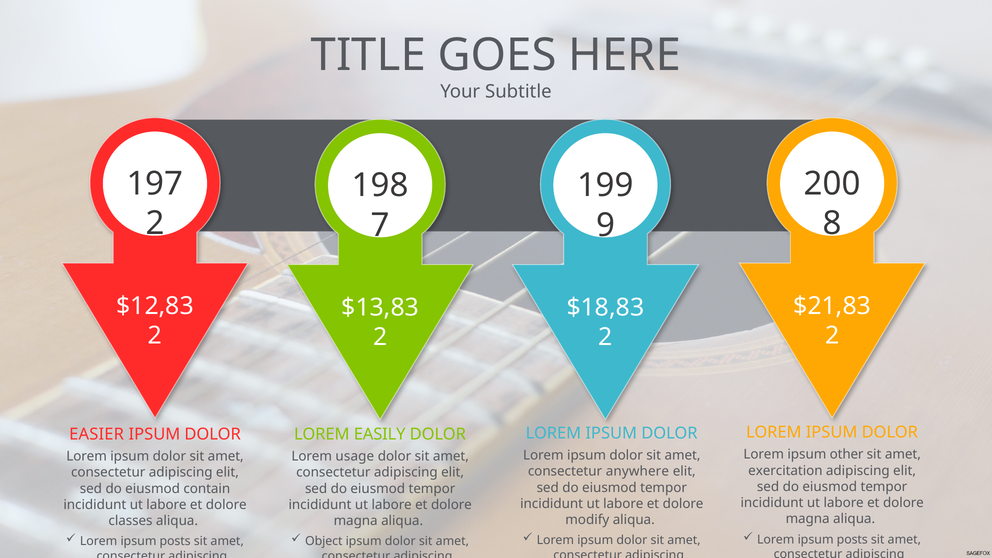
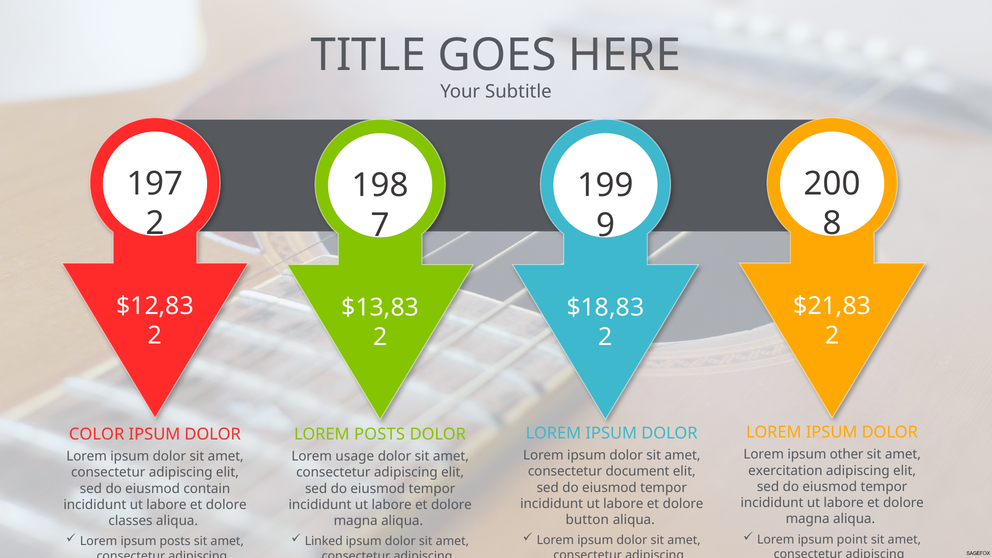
EASIER: EASIER -> COLOR
LOREM EASILY: EASILY -> POSTS
anywhere: anywhere -> document
modify: modify -> button
posts at (852, 539): posts -> point
Object: Object -> Linked
